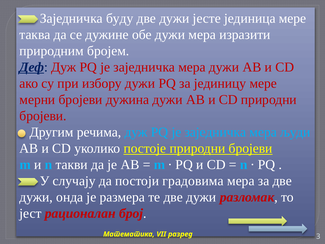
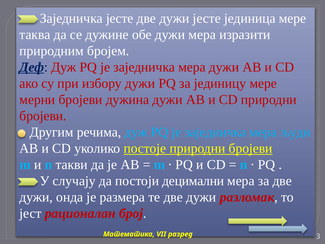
Заједничка буду: буду -> јесте
градовима: градовима -> децимални
